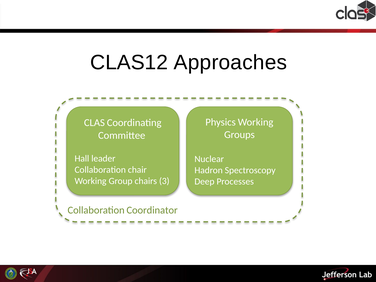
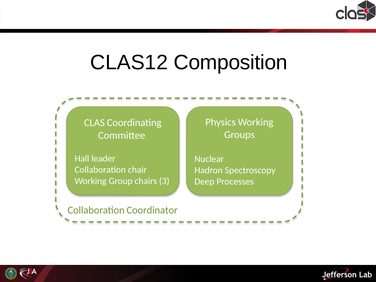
Approaches: Approaches -> Composition
